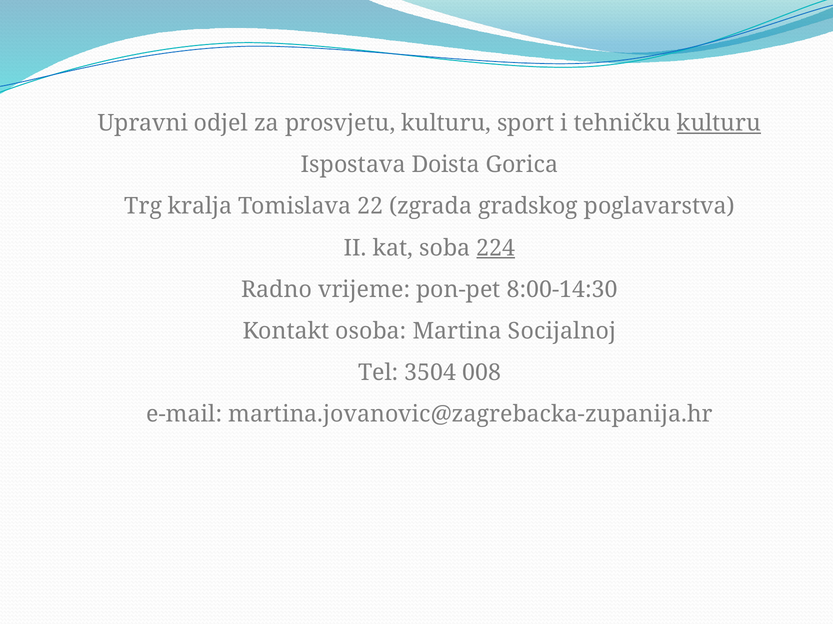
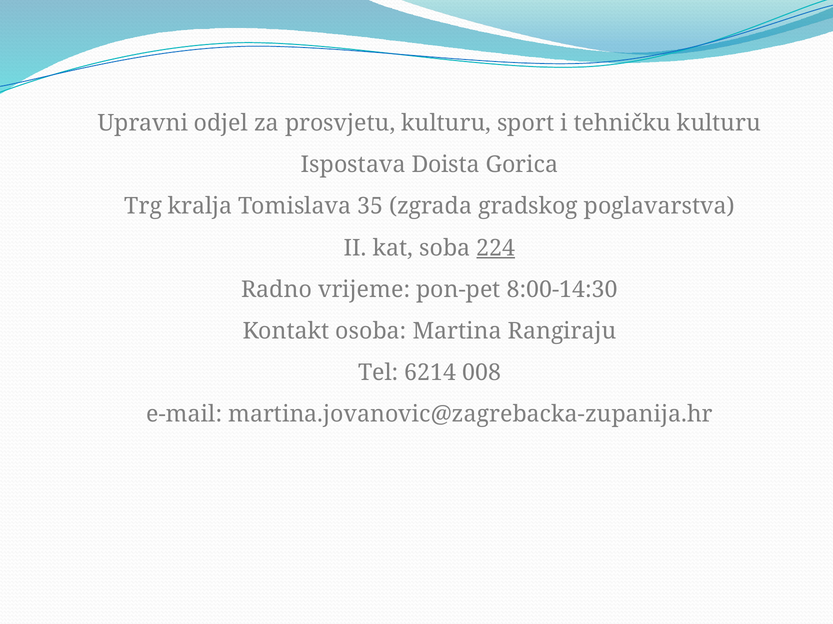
kulturu at (719, 123) underline: present -> none
22: 22 -> 35
Socijalnoj: Socijalnoj -> Rangiraju
3504: 3504 -> 6214
